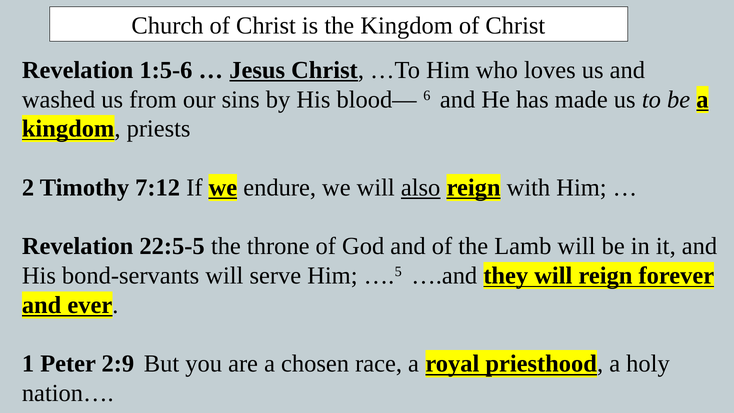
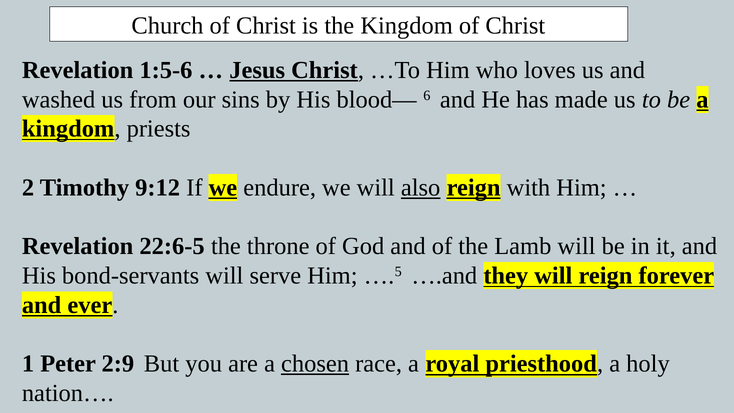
7:12: 7:12 -> 9:12
22:5-5: 22:5-5 -> 22:6-5
chosen underline: none -> present
